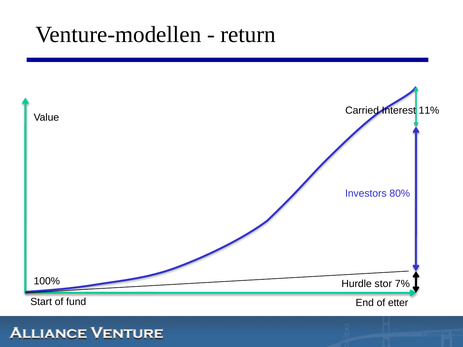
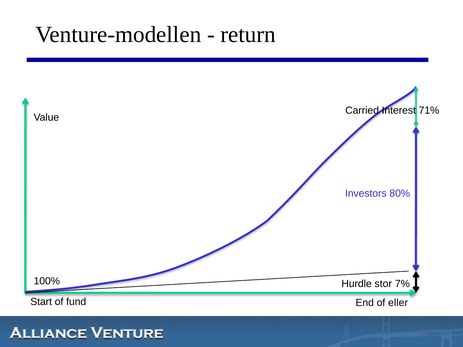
11%: 11% -> 71%
etter: etter -> eller
